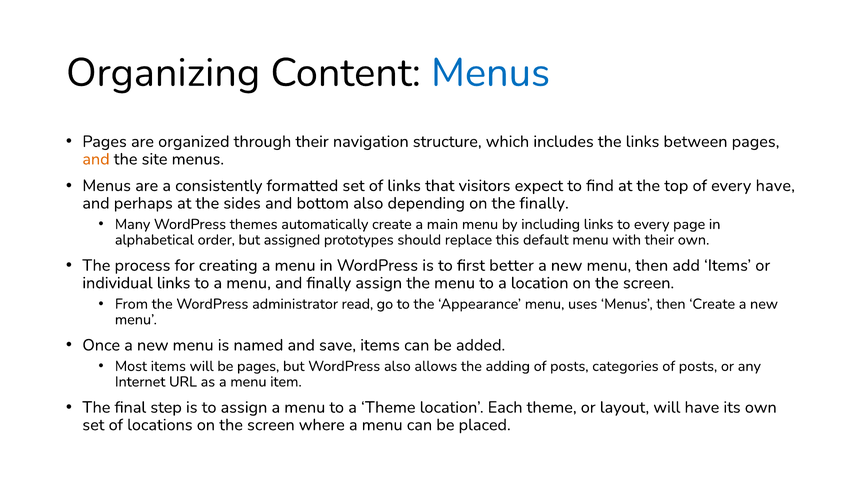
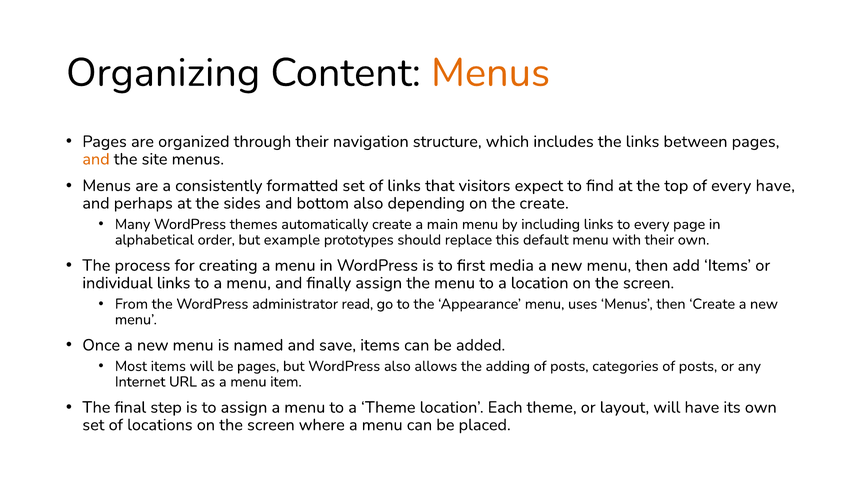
Menus at (491, 73) colour: blue -> orange
the finally: finally -> create
assigned: assigned -> example
better: better -> media
